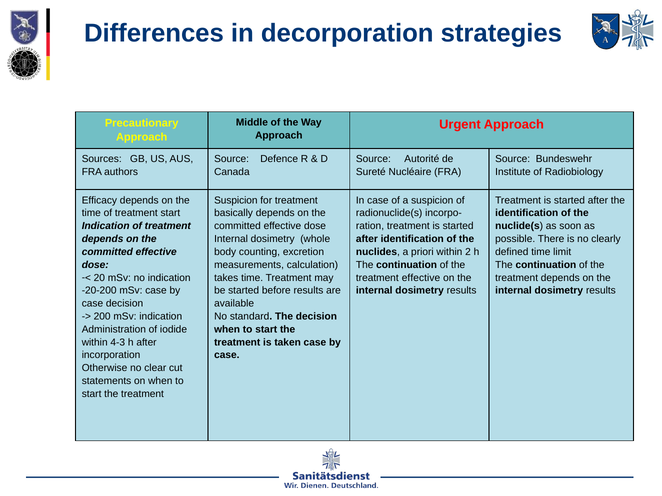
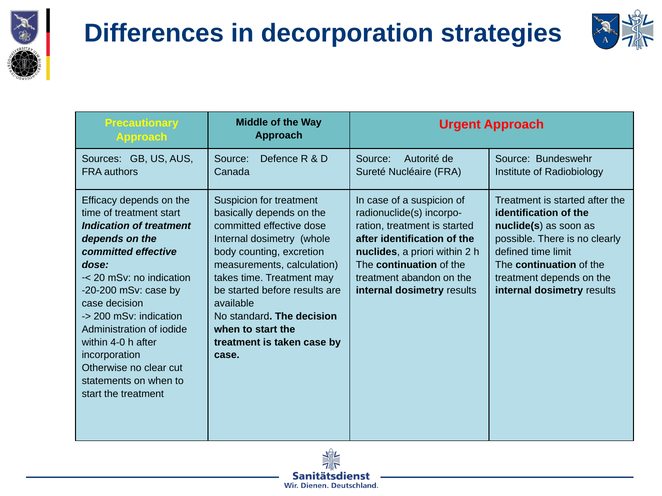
treatment effective: effective -> abandon
4-3: 4-3 -> 4-0
